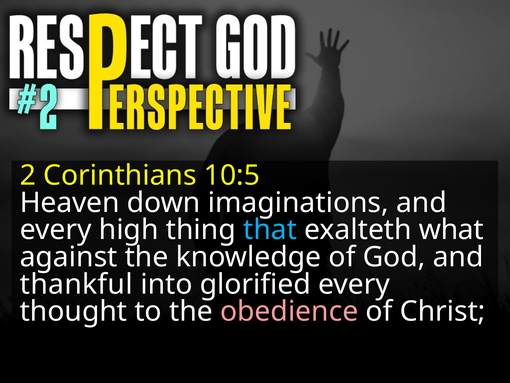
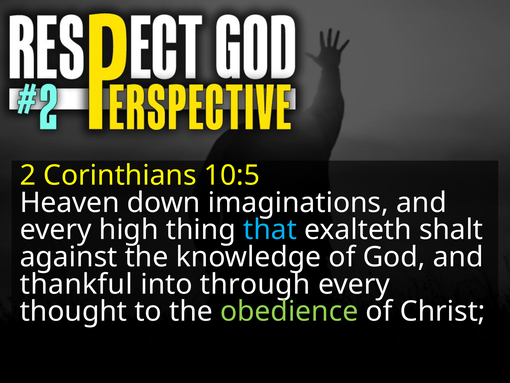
what: what -> shalt
glorified: glorified -> through
obedience colour: pink -> light green
